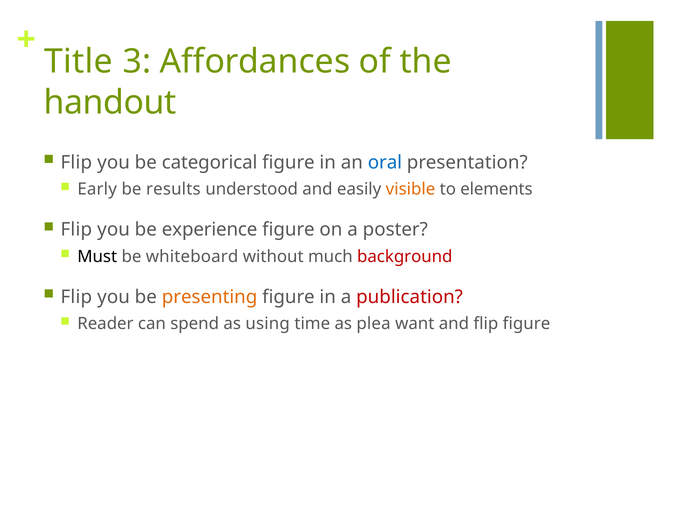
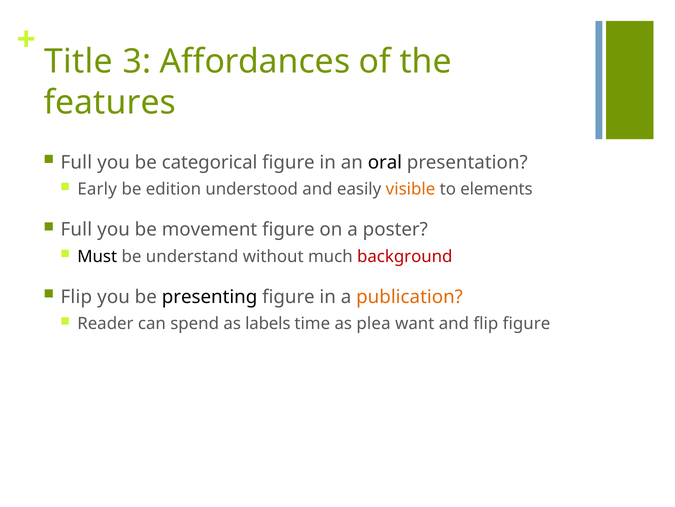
handout: handout -> features
Flip at (76, 162): Flip -> Full
oral colour: blue -> black
results: results -> edition
Flip at (76, 229): Flip -> Full
experience: experience -> movement
whiteboard: whiteboard -> understand
presenting colour: orange -> black
publication colour: red -> orange
using: using -> labels
